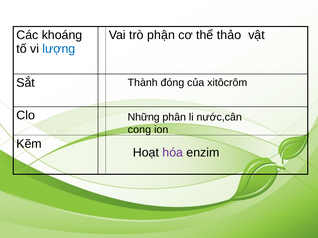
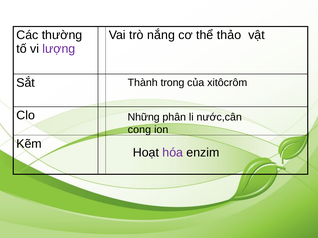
khoáng: khoáng -> thường
phận: phận -> nắng
lượng colour: blue -> purple
đóng: đóng -> trong
